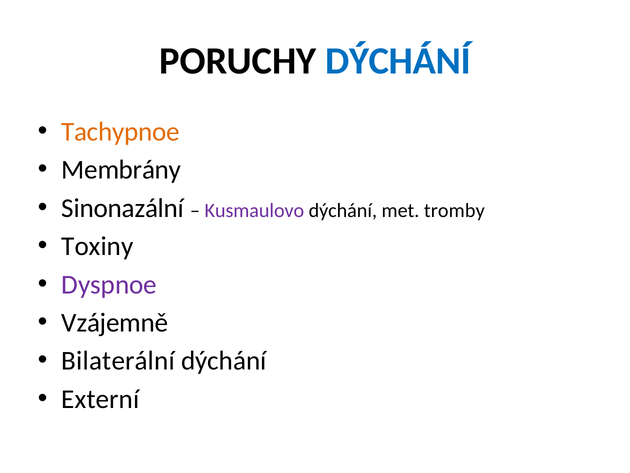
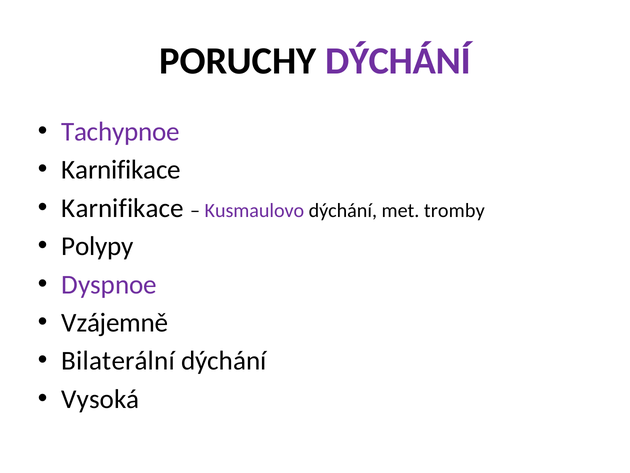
DÝCHÁNÍ at (398, 61) colour: blue -> purple
Tachypnoe colour: orange -> purple
Membrány at (121, 170): Membrány -> Karnifikace
Sinonazální at (123, 208): Sinonazální -> Karnifikace
Toxiny: Toxiny -> Polypy
Externí: Externí -> Vysoká
